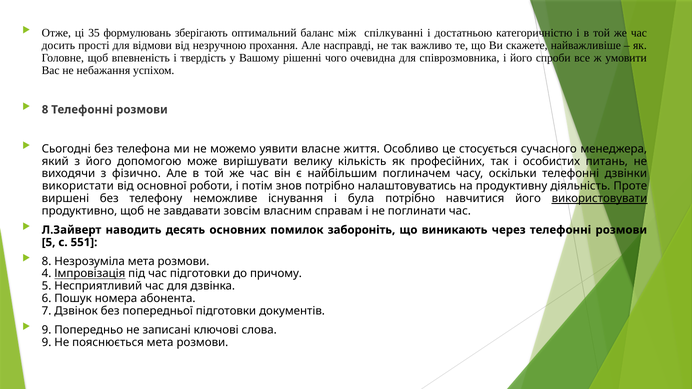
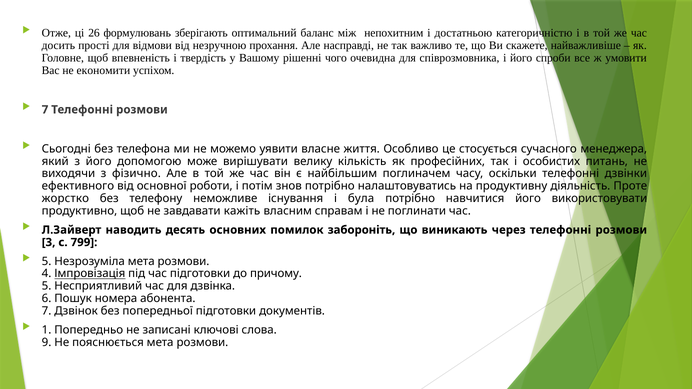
35: 35 -> 26
спілкуванні: спілкуванні -> непохитним
небажання: небажання -> економити
8 at (45, 110): 8 -> 7
використати: використати -> ефективного
виршені: виршені -> жорстко
використовувати underline: present -> none
зовсім: зовсім -> кажіть
5 at (49, 242): 5 -> 3
551: 551 -> 799
8 at (47, 261): 8 -> 5
9 at (47, 330): 9 -> 1
